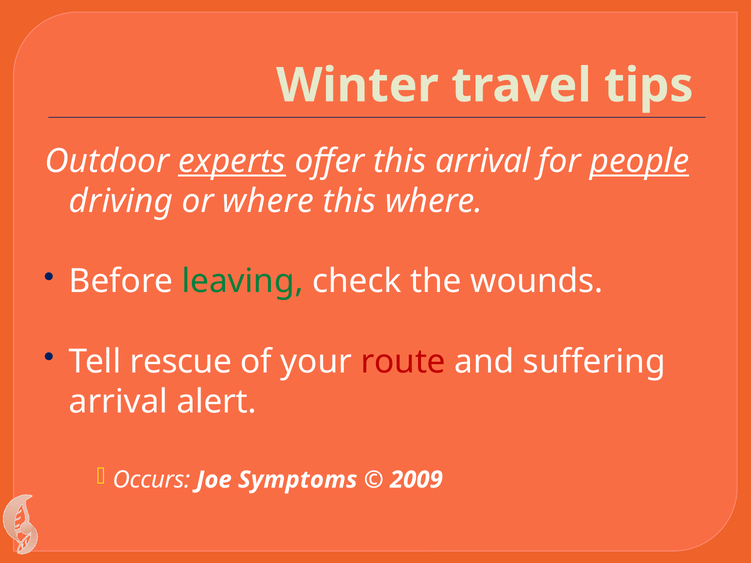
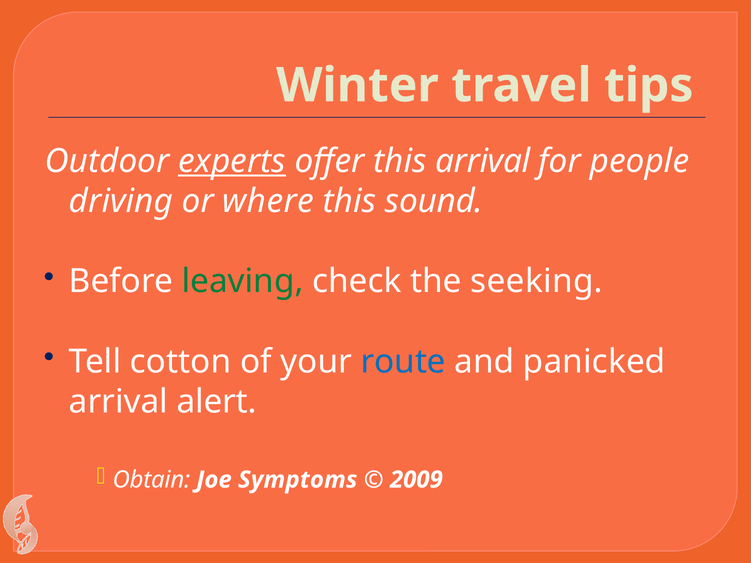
people underline: present -> none
this where: where -> sound
wounds: wounds -> seeking
rescue: rescue -> cotton
route colour: red -> blue
suffering: suffering -> panicked
Occurs: Occurs -> Obtain
